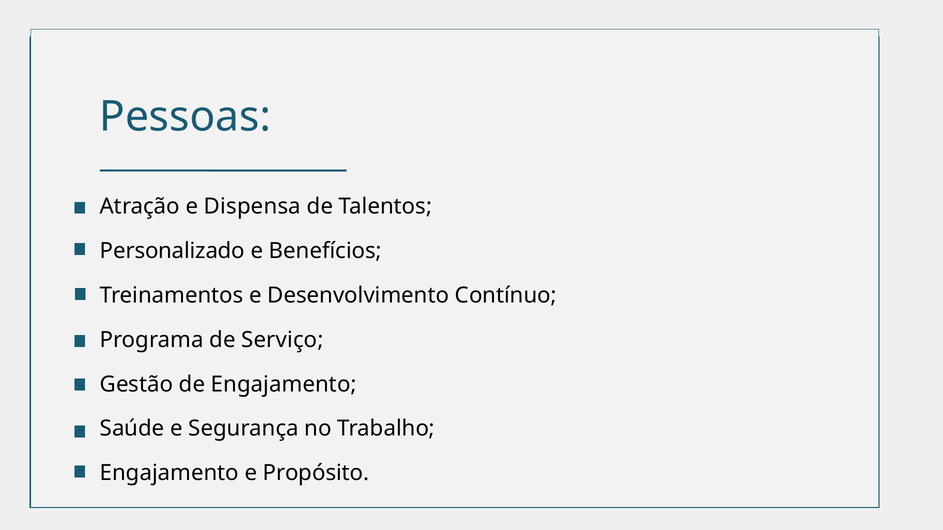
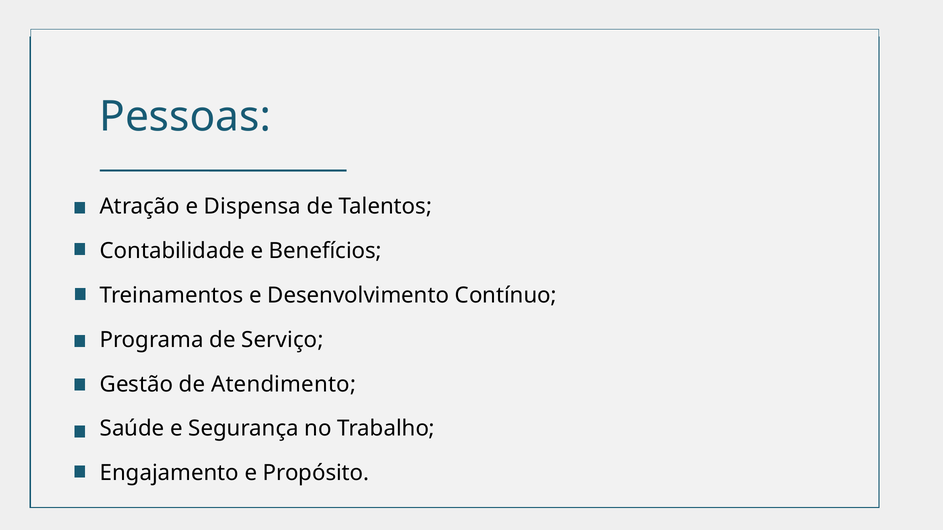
Personalizado: Personalizado -> Contabilidade
de Engajamento: Engajamento -> Atendimento
